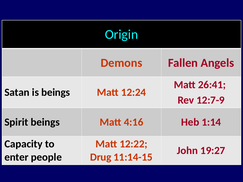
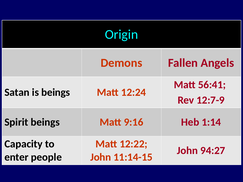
26:41: 26:41 -> 56:41
4:16: 4:16 -> 9:16
19:27: 19:27 -> 94:27
Drug at (101, 157): Drug -> John
